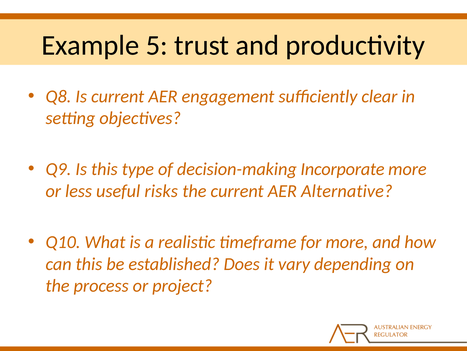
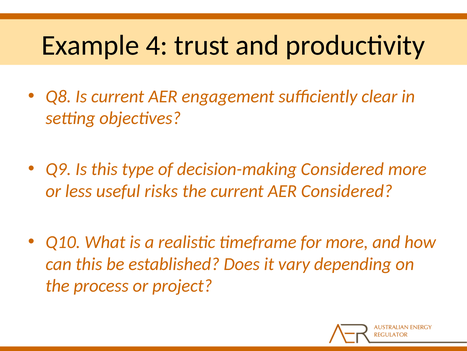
5: 5 -> 4
decision-making Incorporate: Incorporate -> Considered
AER Alternative: Alternative -> Considered
